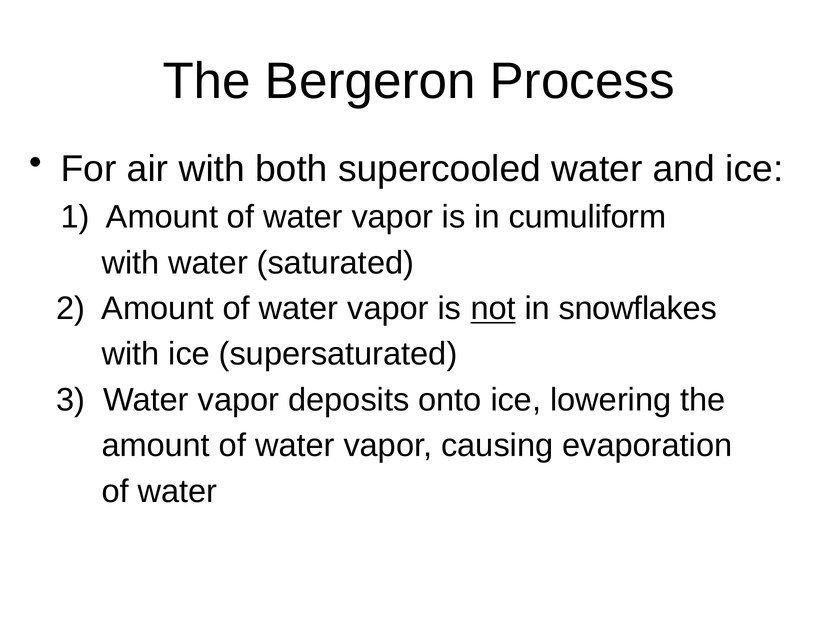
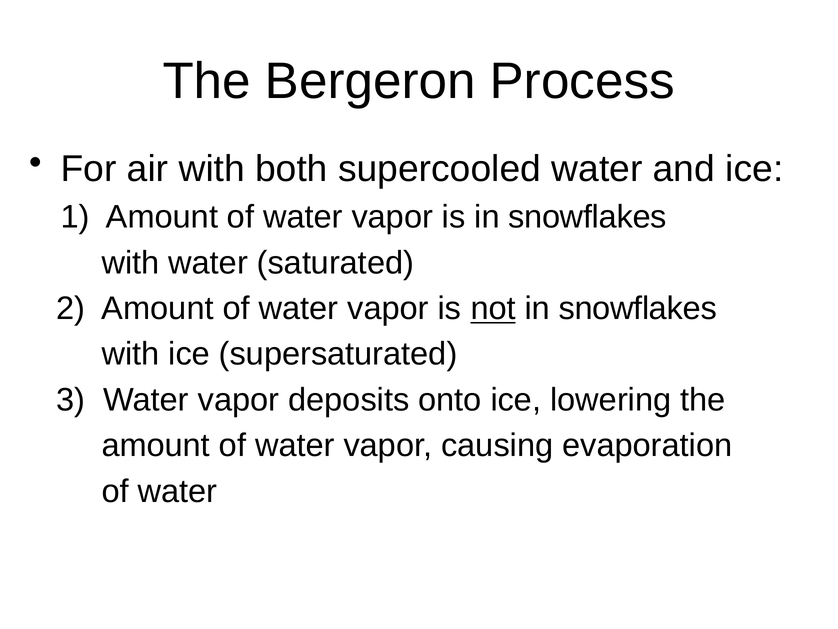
is in cumuliform: cumuliform -> snowflakes
